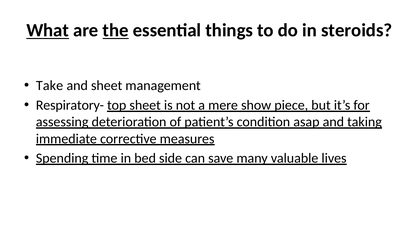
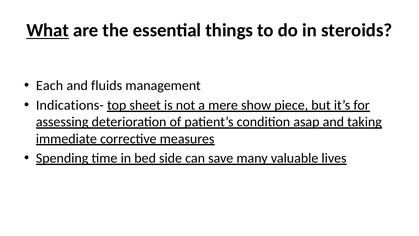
the underline: present -> none
Take: Take -> Each
and sheet: sheet -> fluids
Respiratory-: Respiratory- -> Indications-
